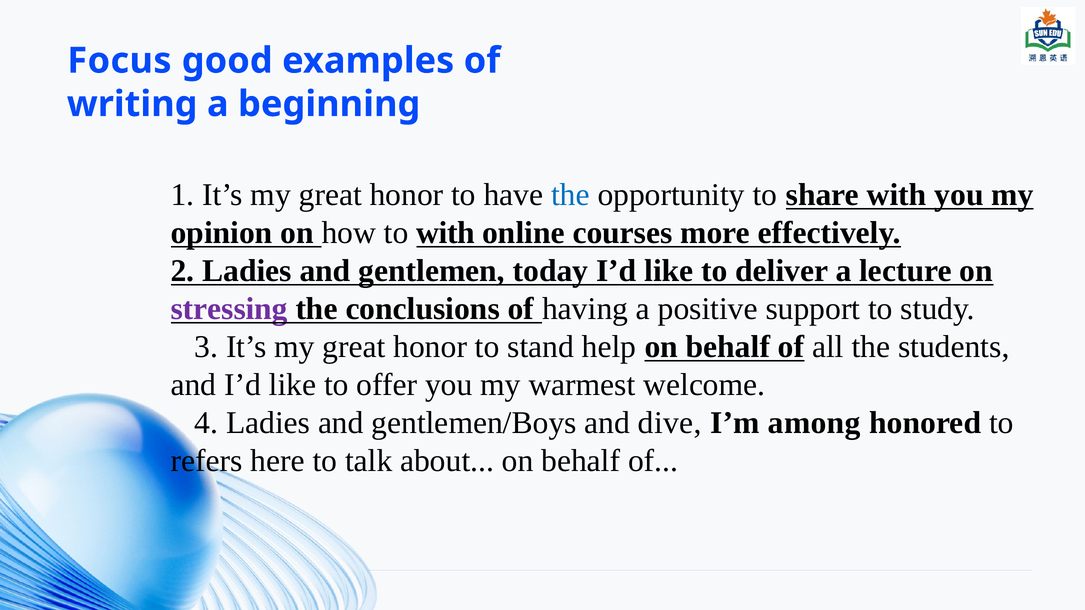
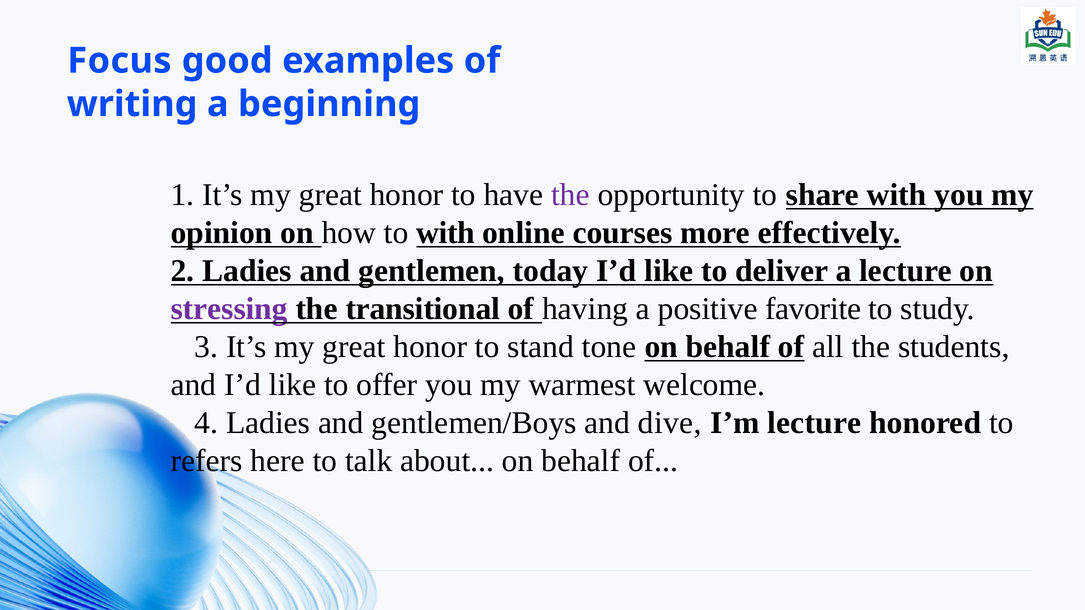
the at (570, 195) colour: blue -> purple
conclusions: conclusions -> transitional
support: support -> favorite
help: help -> tone
I’m among: among -> lecture
